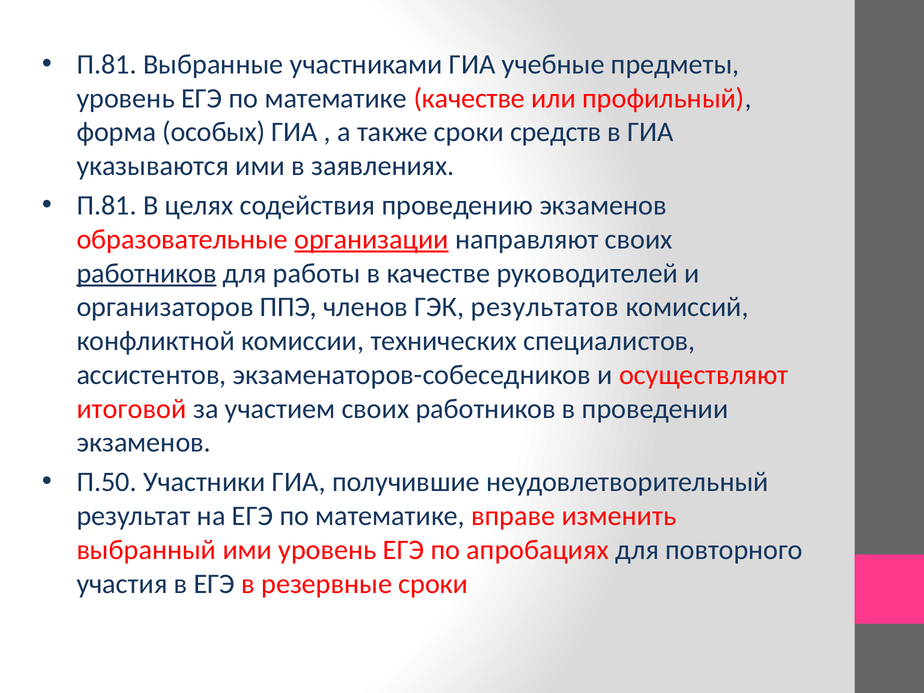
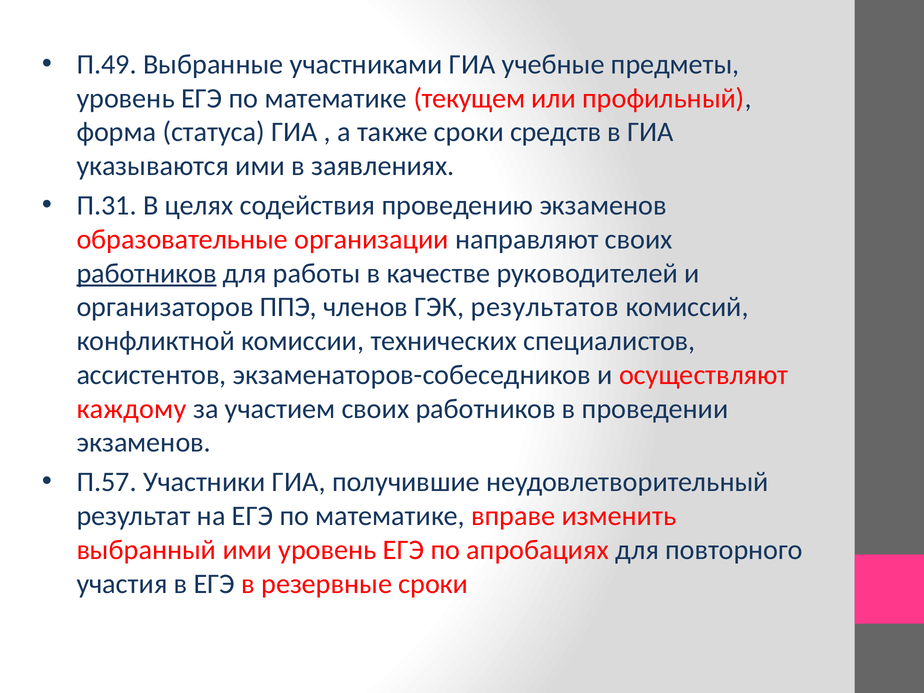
П.81 at (107, 64): П.81 -> П.49
математике качестве: качестве -> текущем
особых: особых -> статуса
П.81 at (107, 206): П.81 -> П.31
организации underline: present -> none
итоговой: итоговой -> каждому
П.50: П.50 -> П.57
